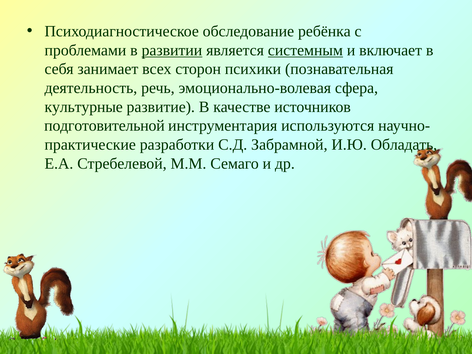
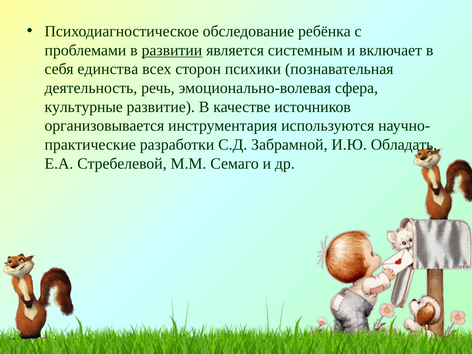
системным underline: present -> none
занимает: занимает -> единства
подготовительной: подготовительной -> организовывается
